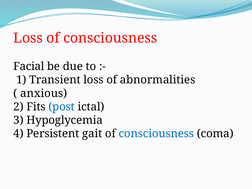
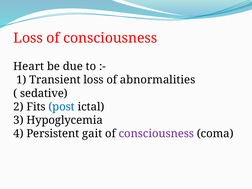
Facial: Facial -> Heart
anxious: anxious -> sedative
consciousness at (156, 134) colour: blue -> purple
